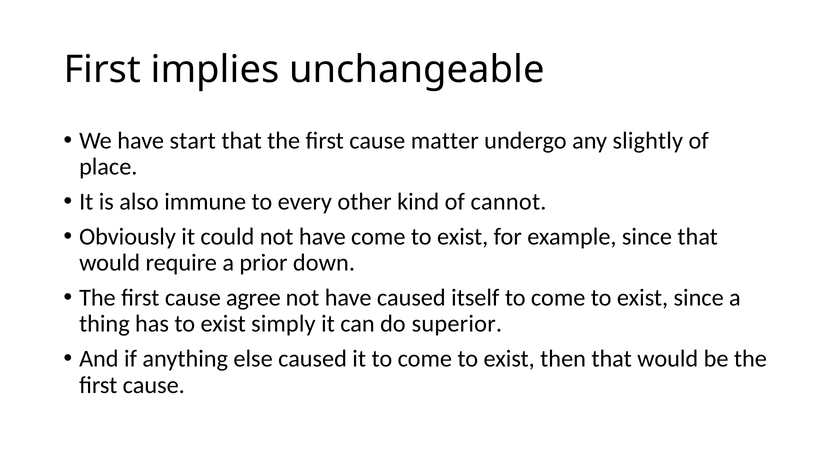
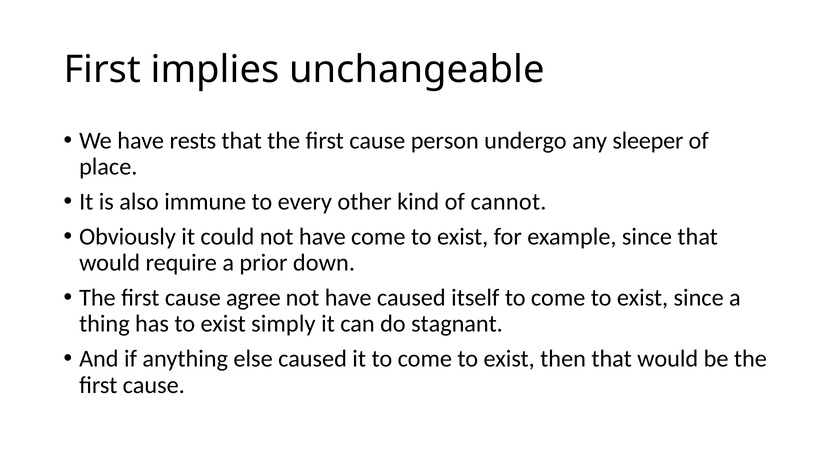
start: start -> rests
matter: matter -> person
slightly: slightly -> sleeper
superior: superior -> stagnant
